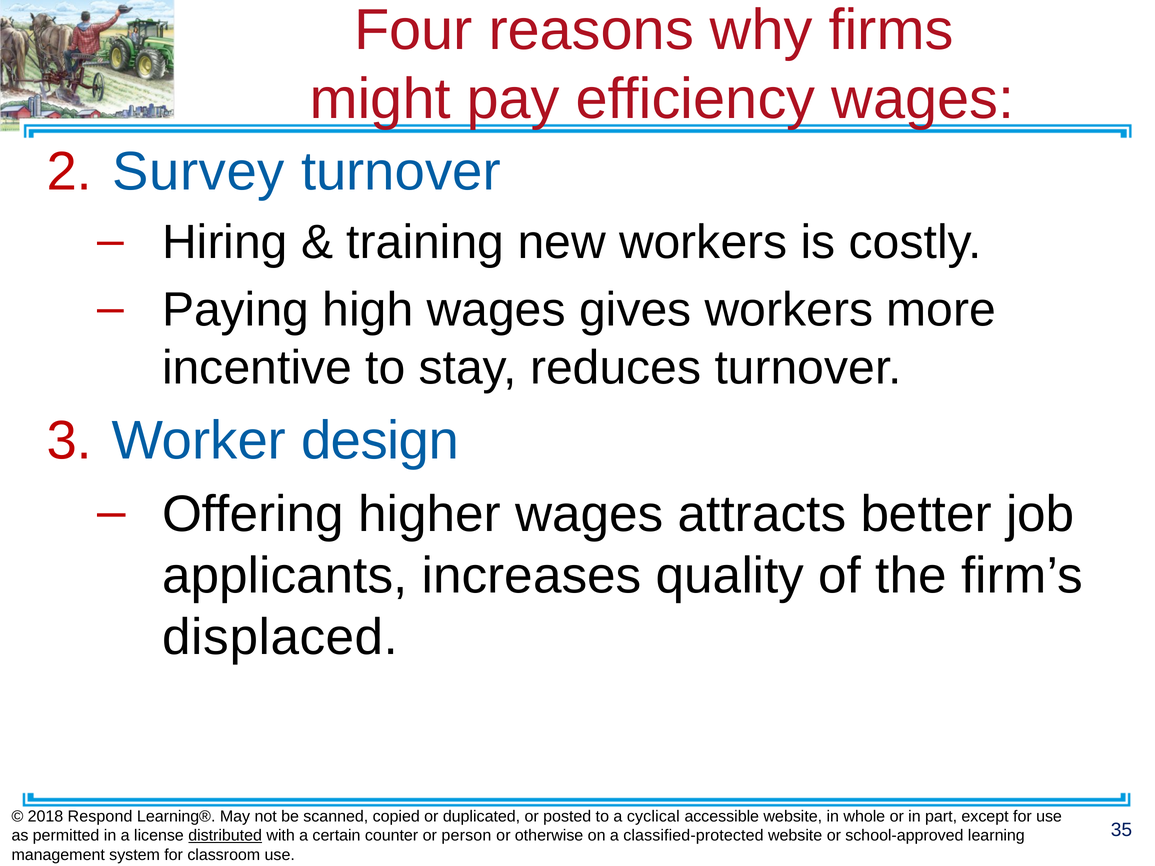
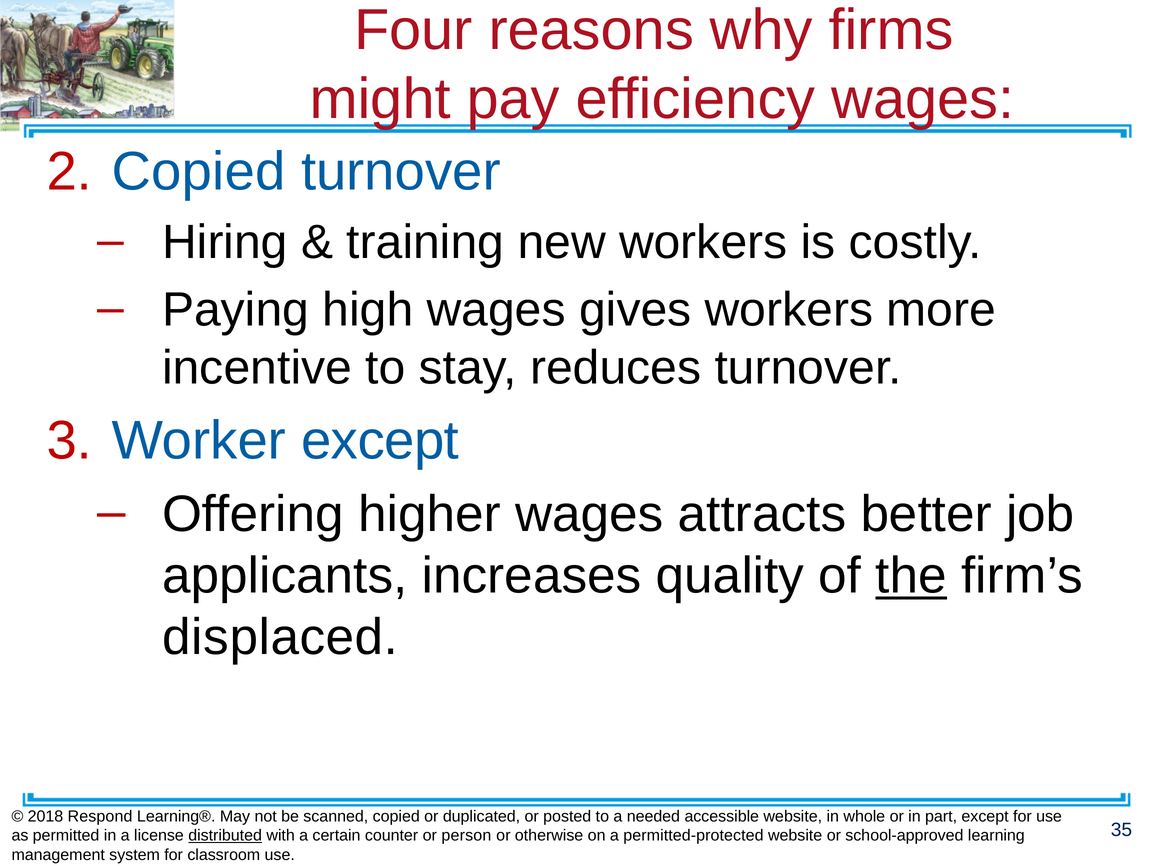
Survey at (199, 172): Survey -> Copied
Worker design: design -> except
the underline: none -> present
cyclical: cyclical -> needed
classified-protected: classified-protected -> permitted-protected
